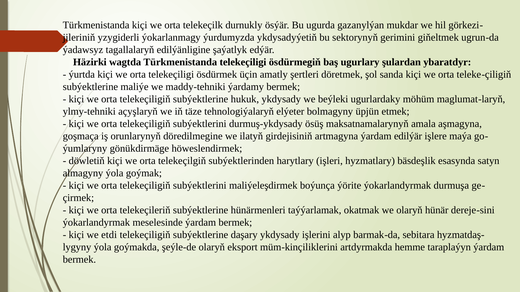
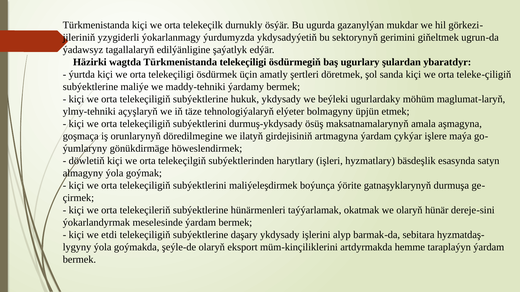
edilýär: edilýär -> çykýar
ýörite ýokarlandyrmak: ýokarlandyrmak -> gatnaşyklarynyň
